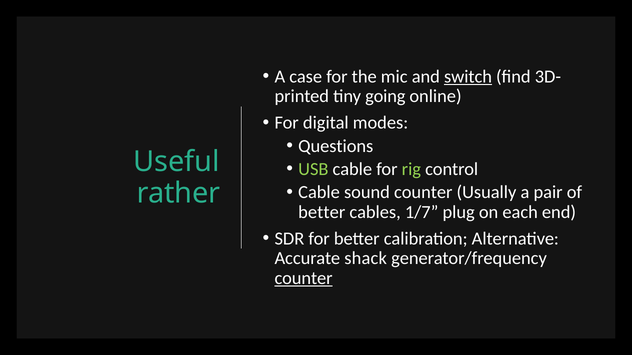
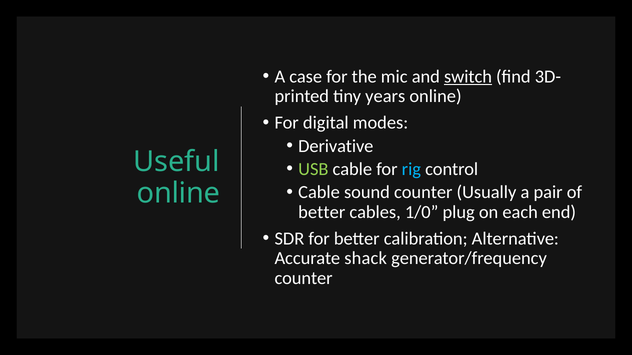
going: going -> years
Questions: Questions -> Derivative
rig colour: light green -> light blue
rather at (178, 193): rather -> online
1/7: 1/7 -> 1/0
counter at (304, 279) underline: present -> none
